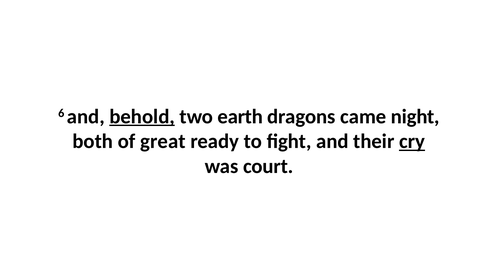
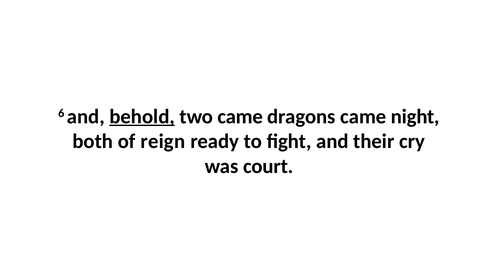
two earth: earth -> came
great: great -> reign
cry underline: present -> none
